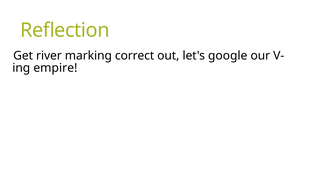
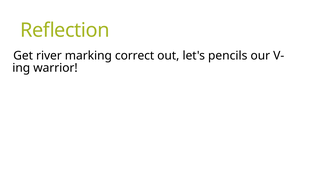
google: google -> pencils
empire: empire -> warrior
